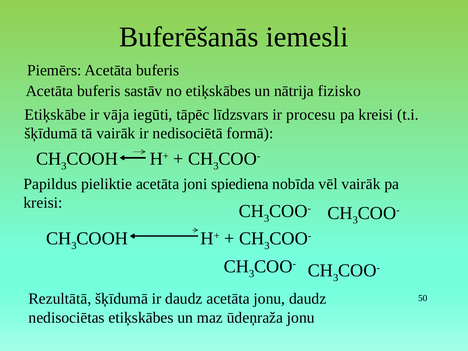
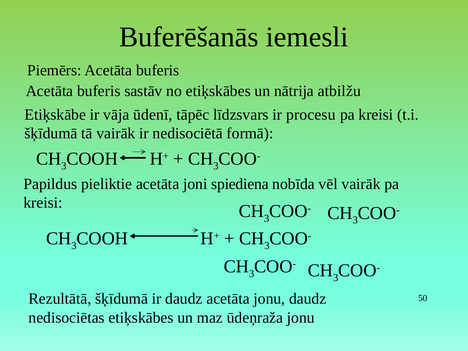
fizisko: fizisko -> atbilžu
iegūti: iegūti -> ūdenī
